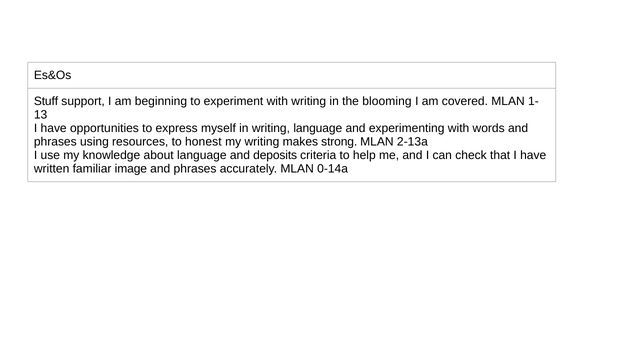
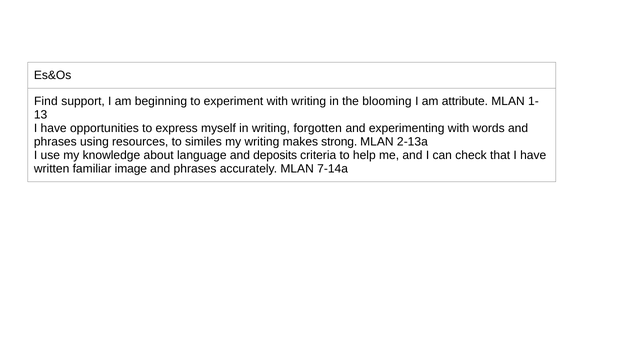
Stuff: Stuff -> Find
covered: covered -> attribute
writing language: language -> forgotten
honest: honest -> similes
0-14a: 0-14a -> 7-14a
